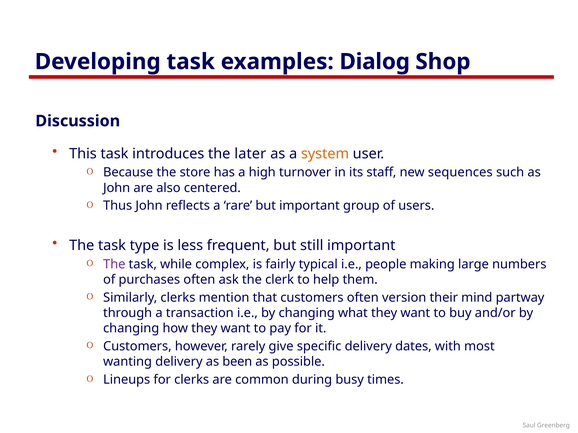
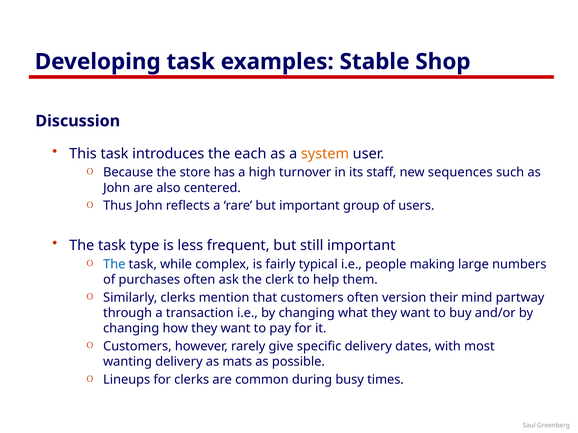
Dialog: Dialog -> Stable
later: later -> each
The at (114, 264) colour: purple -> blue
been: been -> mats
